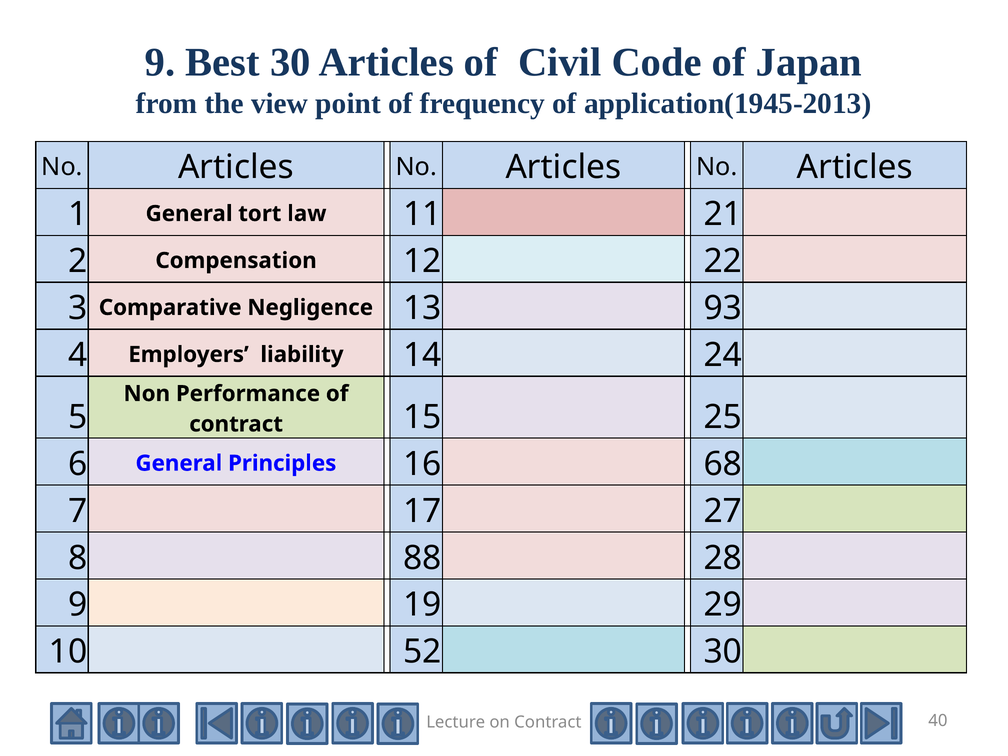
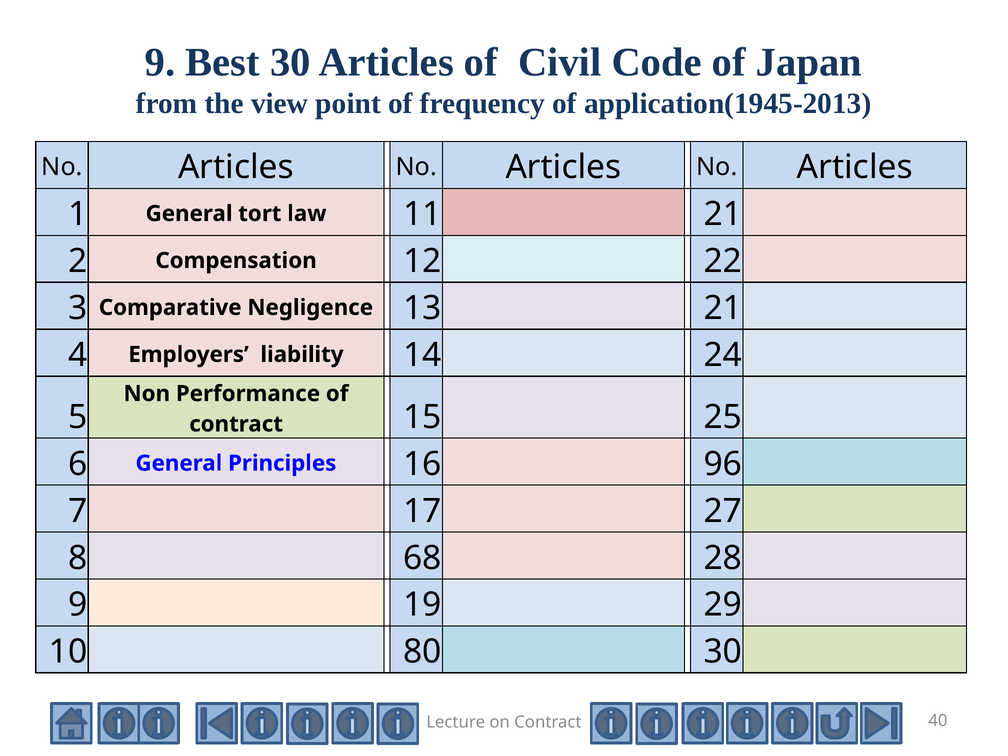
13 93: 93 -> 21
68: 68 -> 96
88: 88 -> 68
52: 52 -> 80
